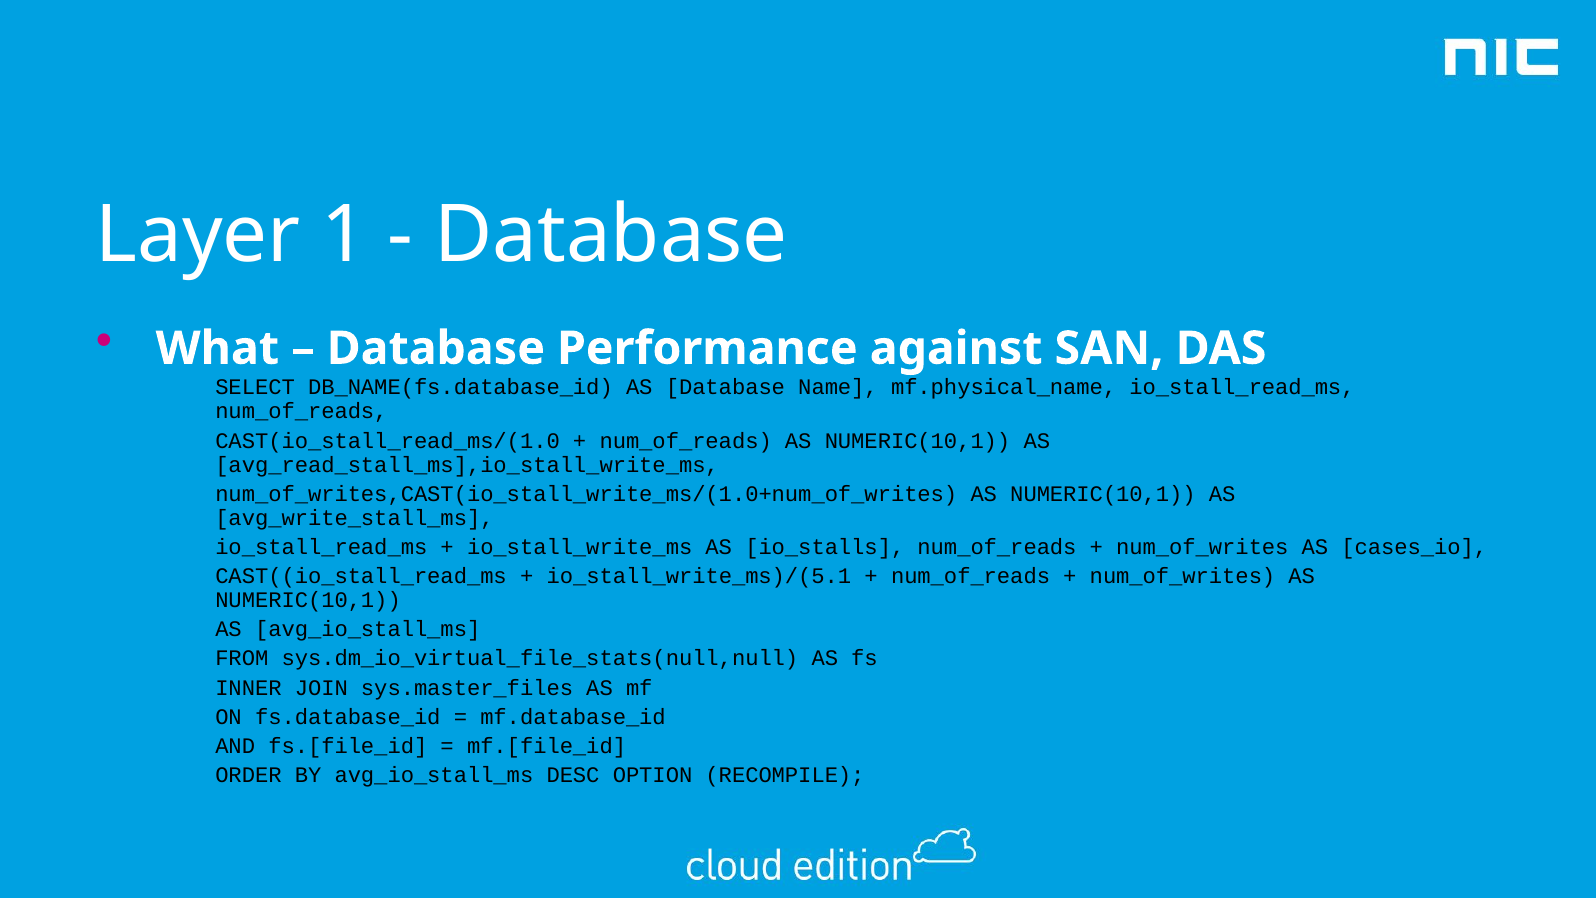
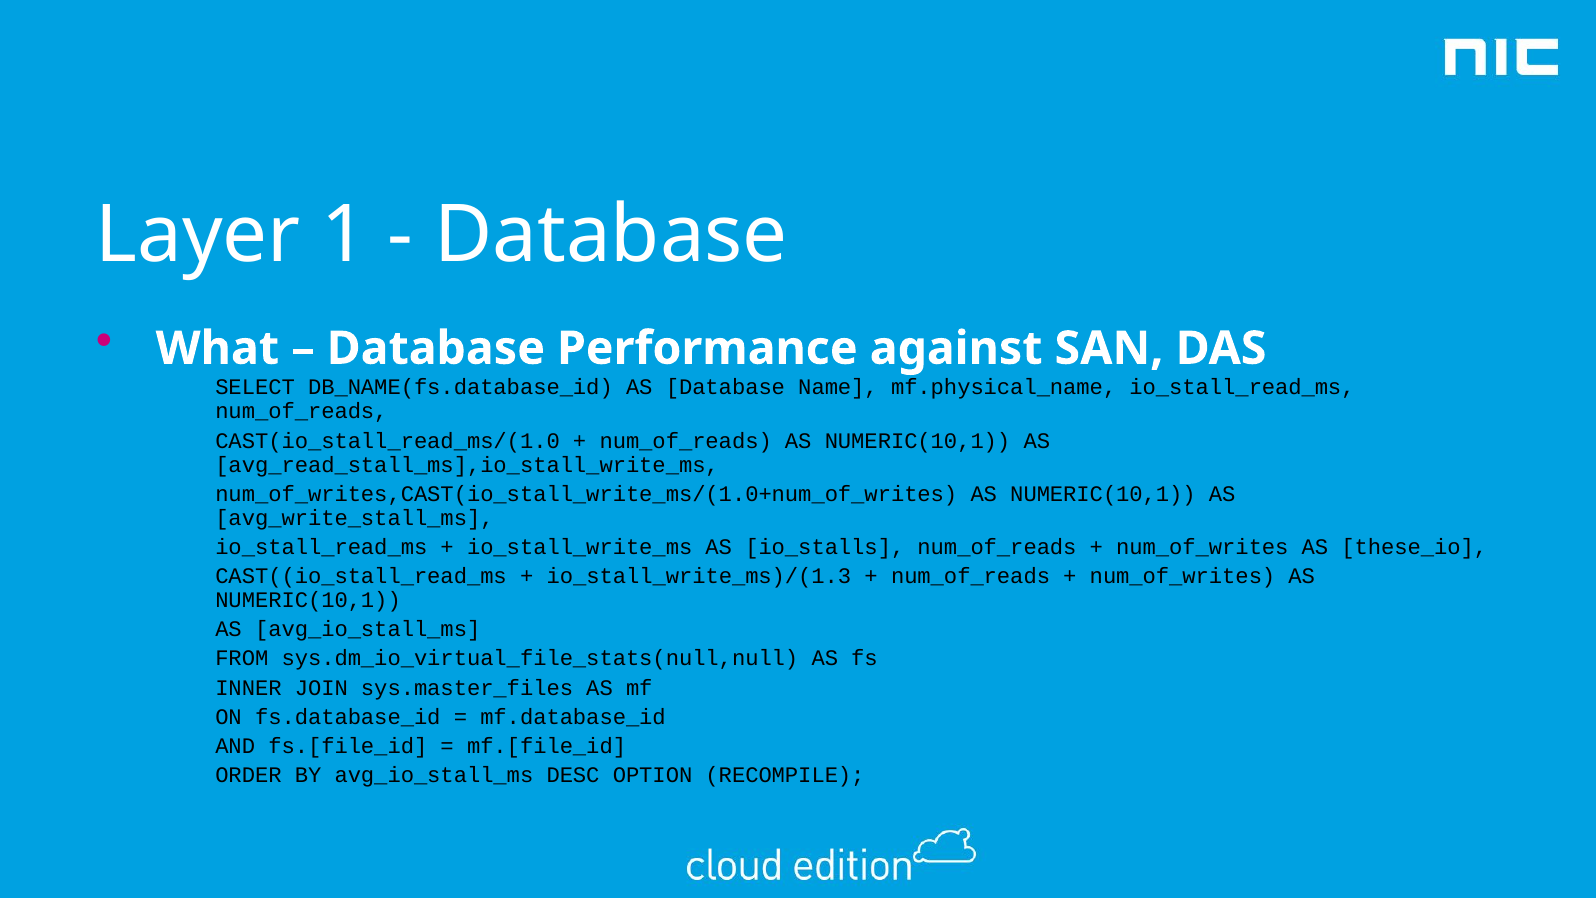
cases_io: cases_io -> these_io
io_stall_write_ms)/(5.1: io_stall_write_ms)/(5.1 -> io_stall_write_ms)/(1.3
